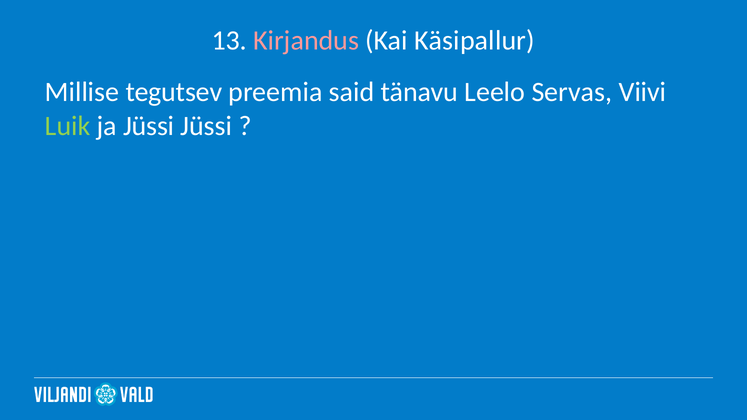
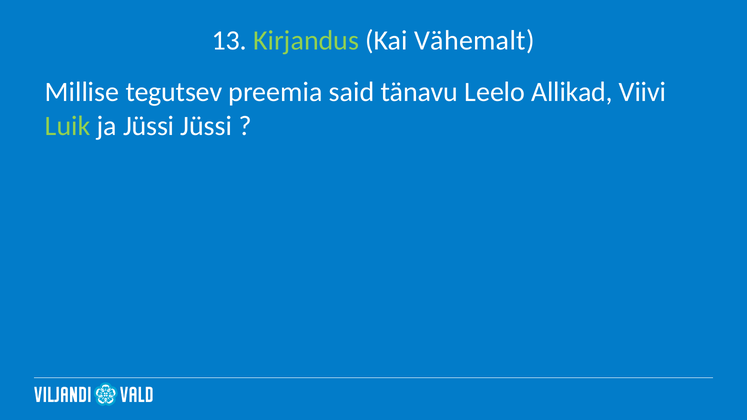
Kirjandus colour: pink -> light green
Käsipallur: Käsipallur -> Vähemalt
Servas: Servas -> Allikad
